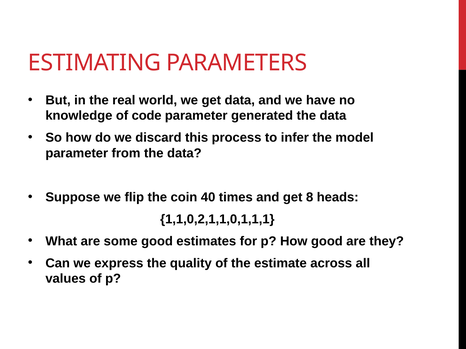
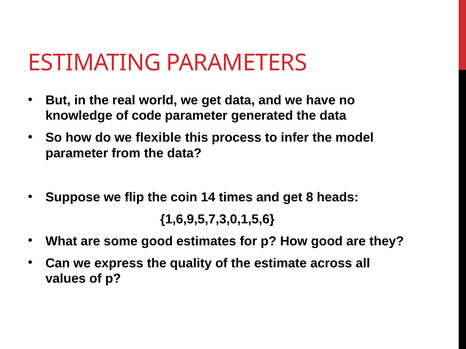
discard: discard -> flexible
40: 40 -> 14
1,1,0,2,1,1,0,1,1,1: 1,1,0,2,1,1,0,1,1,1 -> 1,6,9,5,7,3,0,1,5,6
